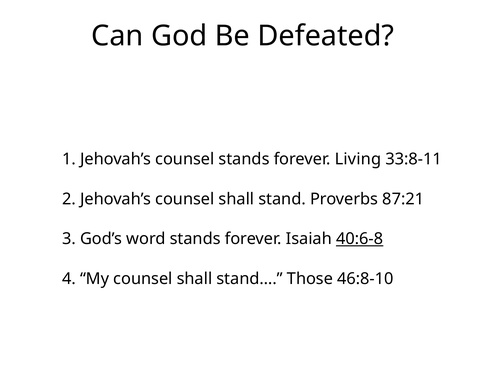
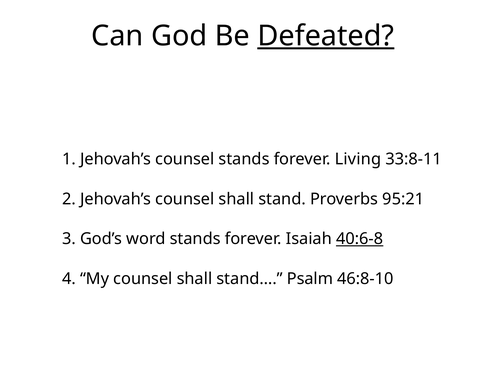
Defeated underline: none -> present
87:21: 87:21 -> 95:21
Those: Those -> Psalm
